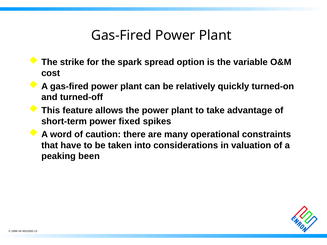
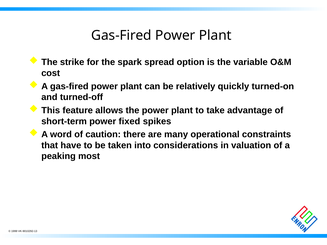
been: been -> most
